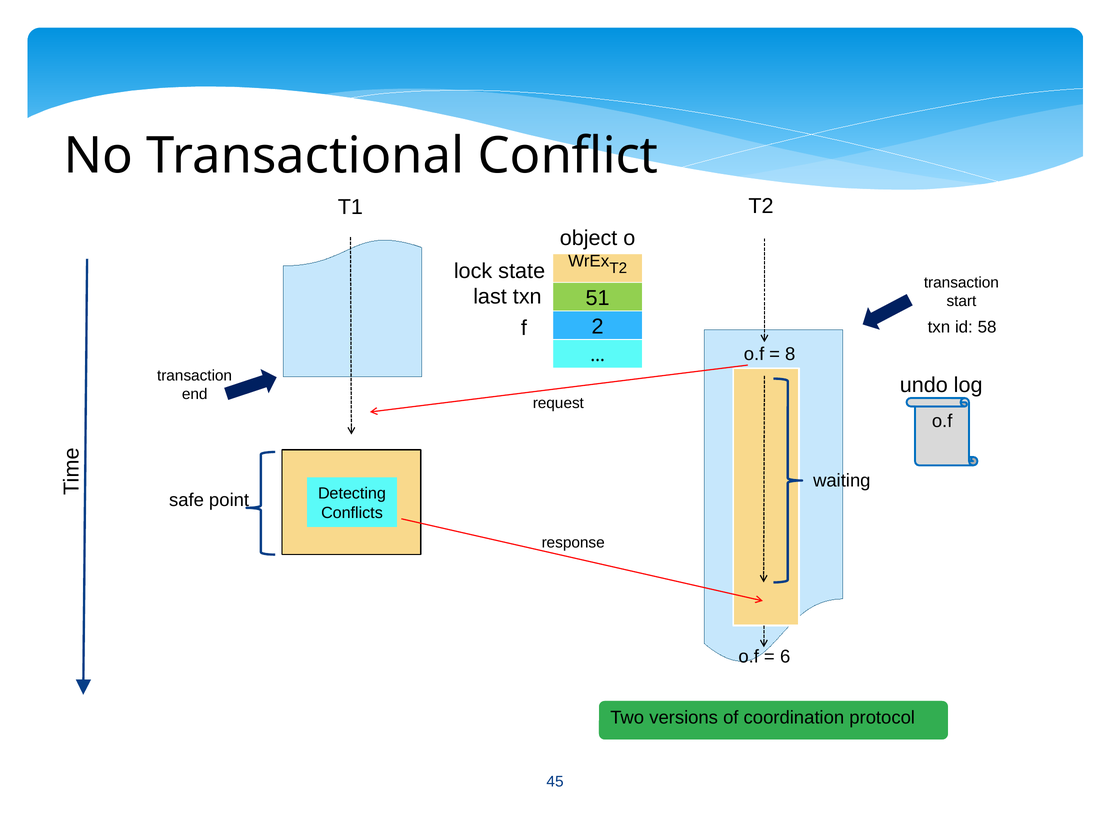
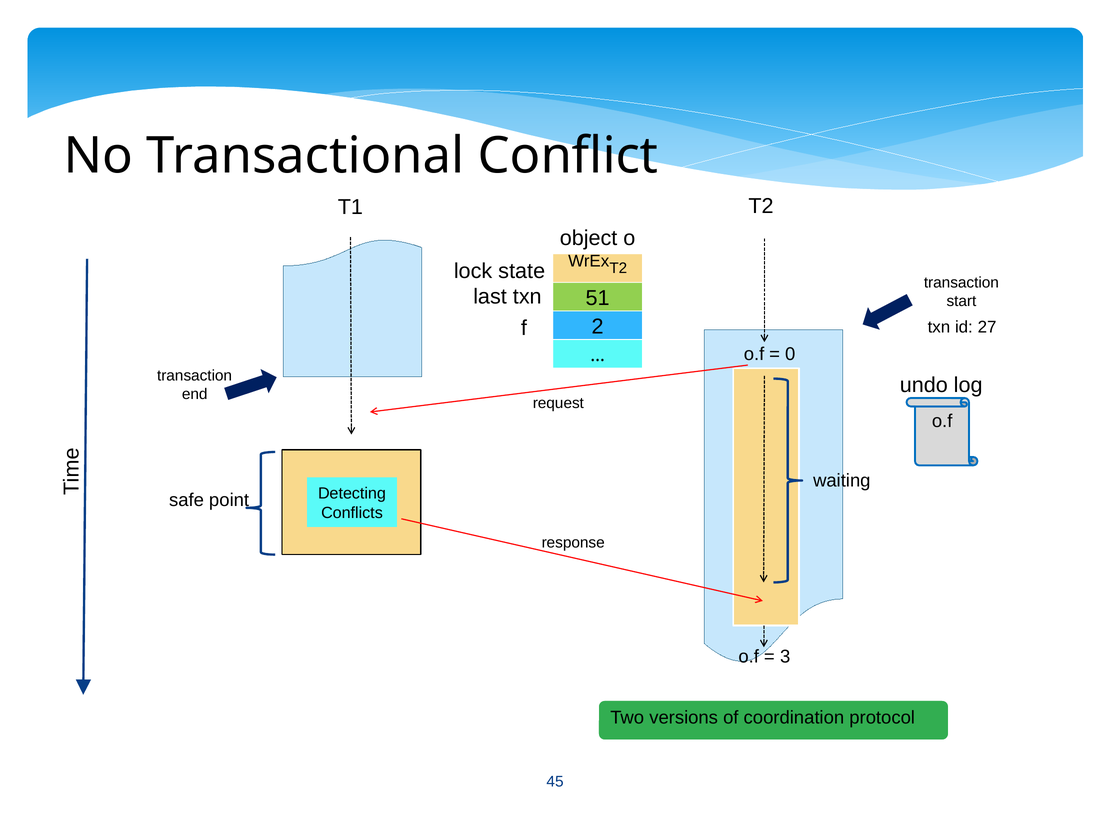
58: 58 -> 27
8: 8 -> 0
6: 6 -> 3
